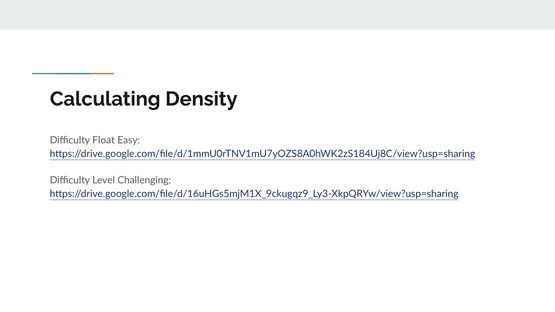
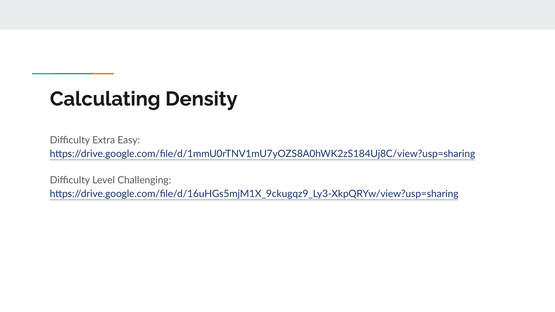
Float: Float -> Extra
